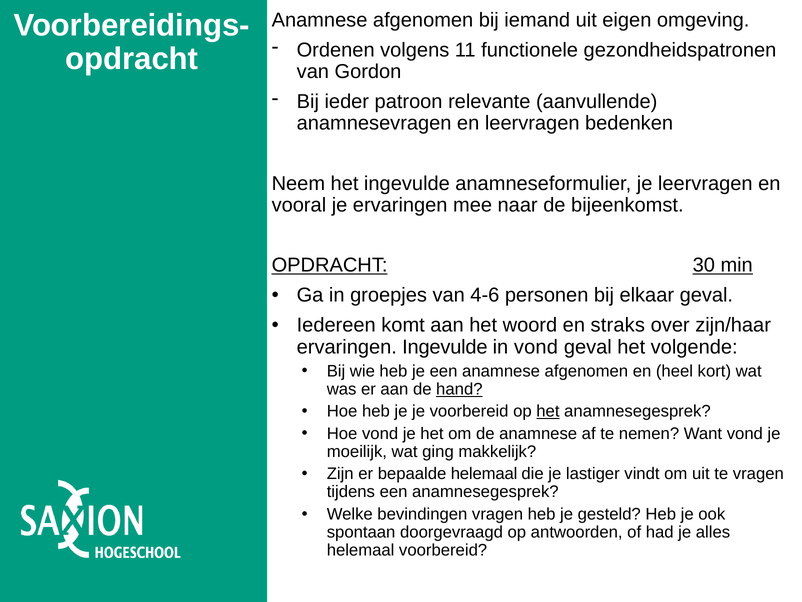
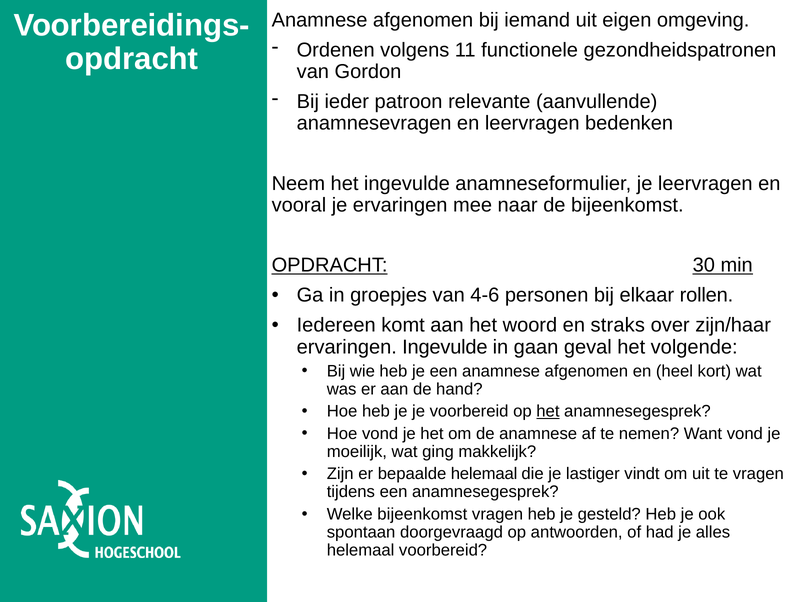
elkaar geval: geval -> rollen
in vond: vond -> gaan
hand underline: present -> none
Welke bevindingen: bevindingen -> bijeenkomst
